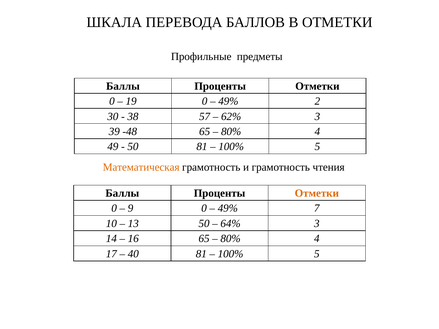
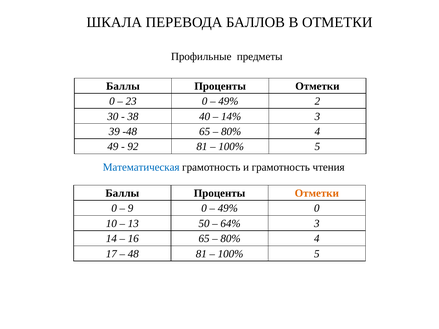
19: 19 -> 23
57: 57 -> 40
62%: 62% -> 14%
50 at (133, 147): 50 -> 92
Математическая colour: orange -> blue
49% 7: 7 -> 0
40: 40 -> 48
